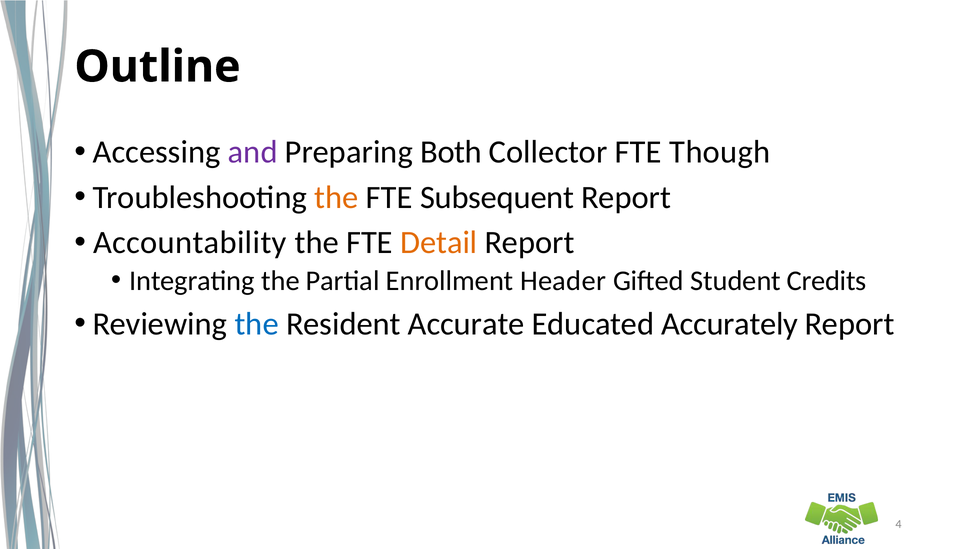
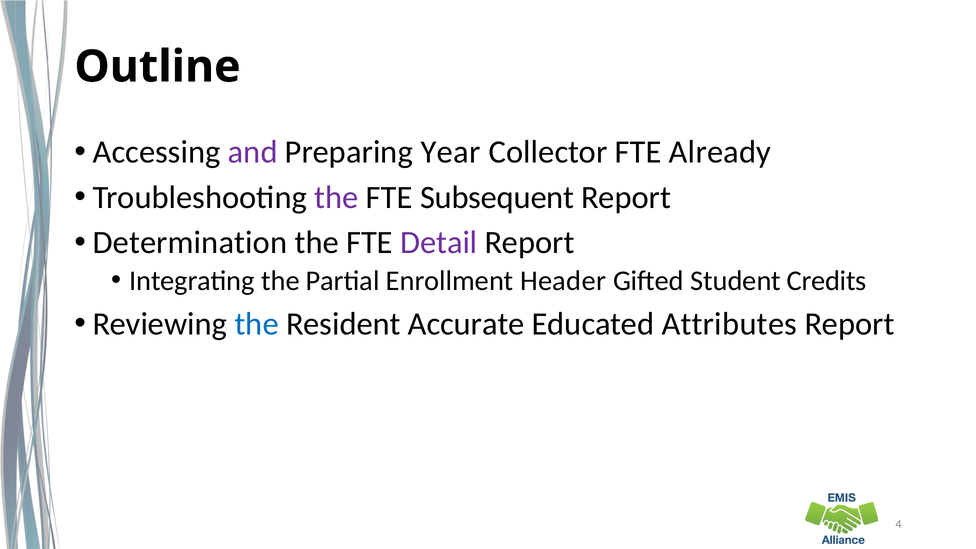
Both: Both -> Year
Though: Though -> Already
the at (336, 197) colour: orange -> purple
Accountability: Accountability -> Determination
Detail colour: orange -> purple
Accurately: Accurately -> Attributes
